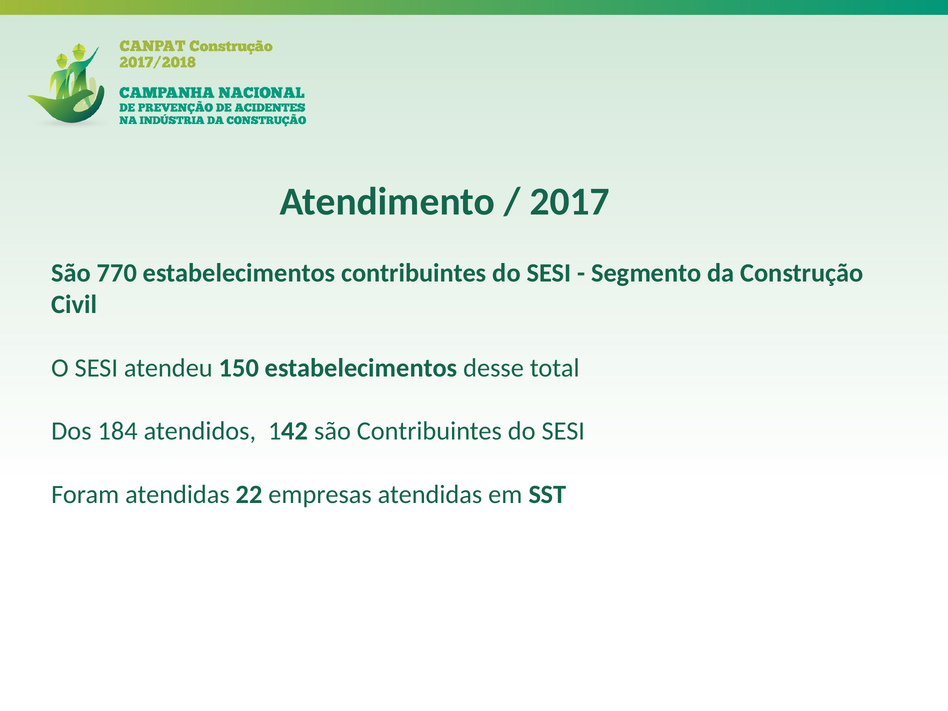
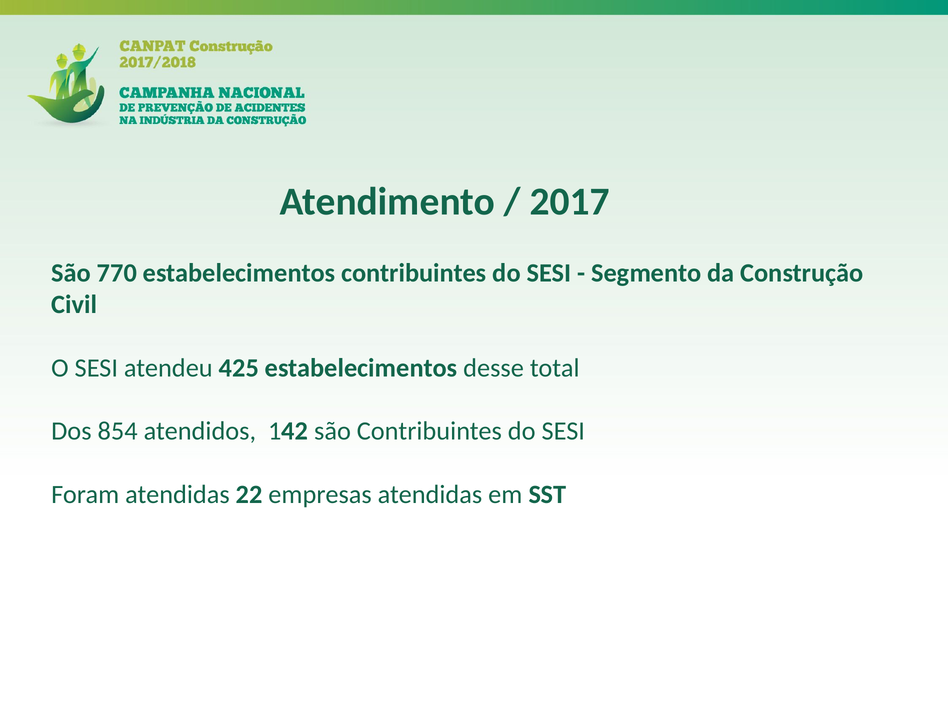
150: 150 -> 425
184: 184 -> 854
